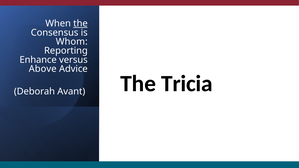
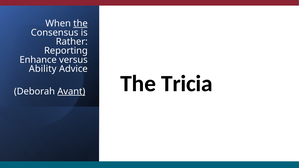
Whom: Whom -> Rather
Above: Above -> Ability
Avant underline: none -> present
